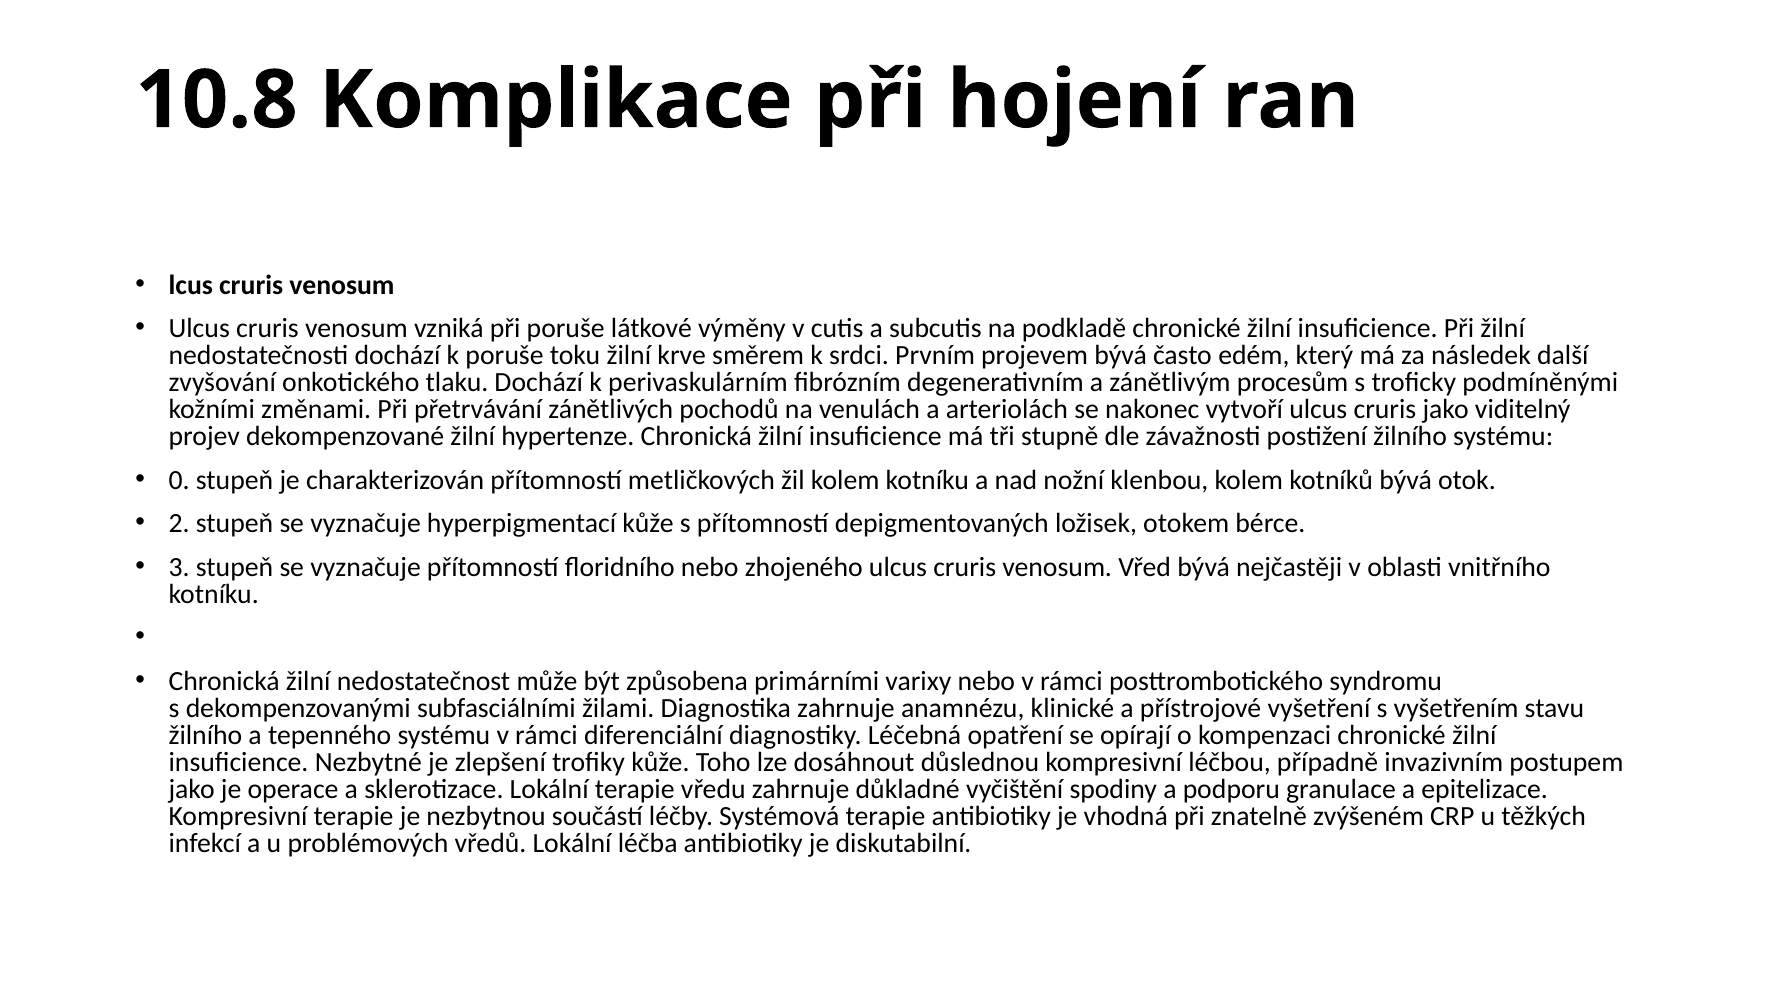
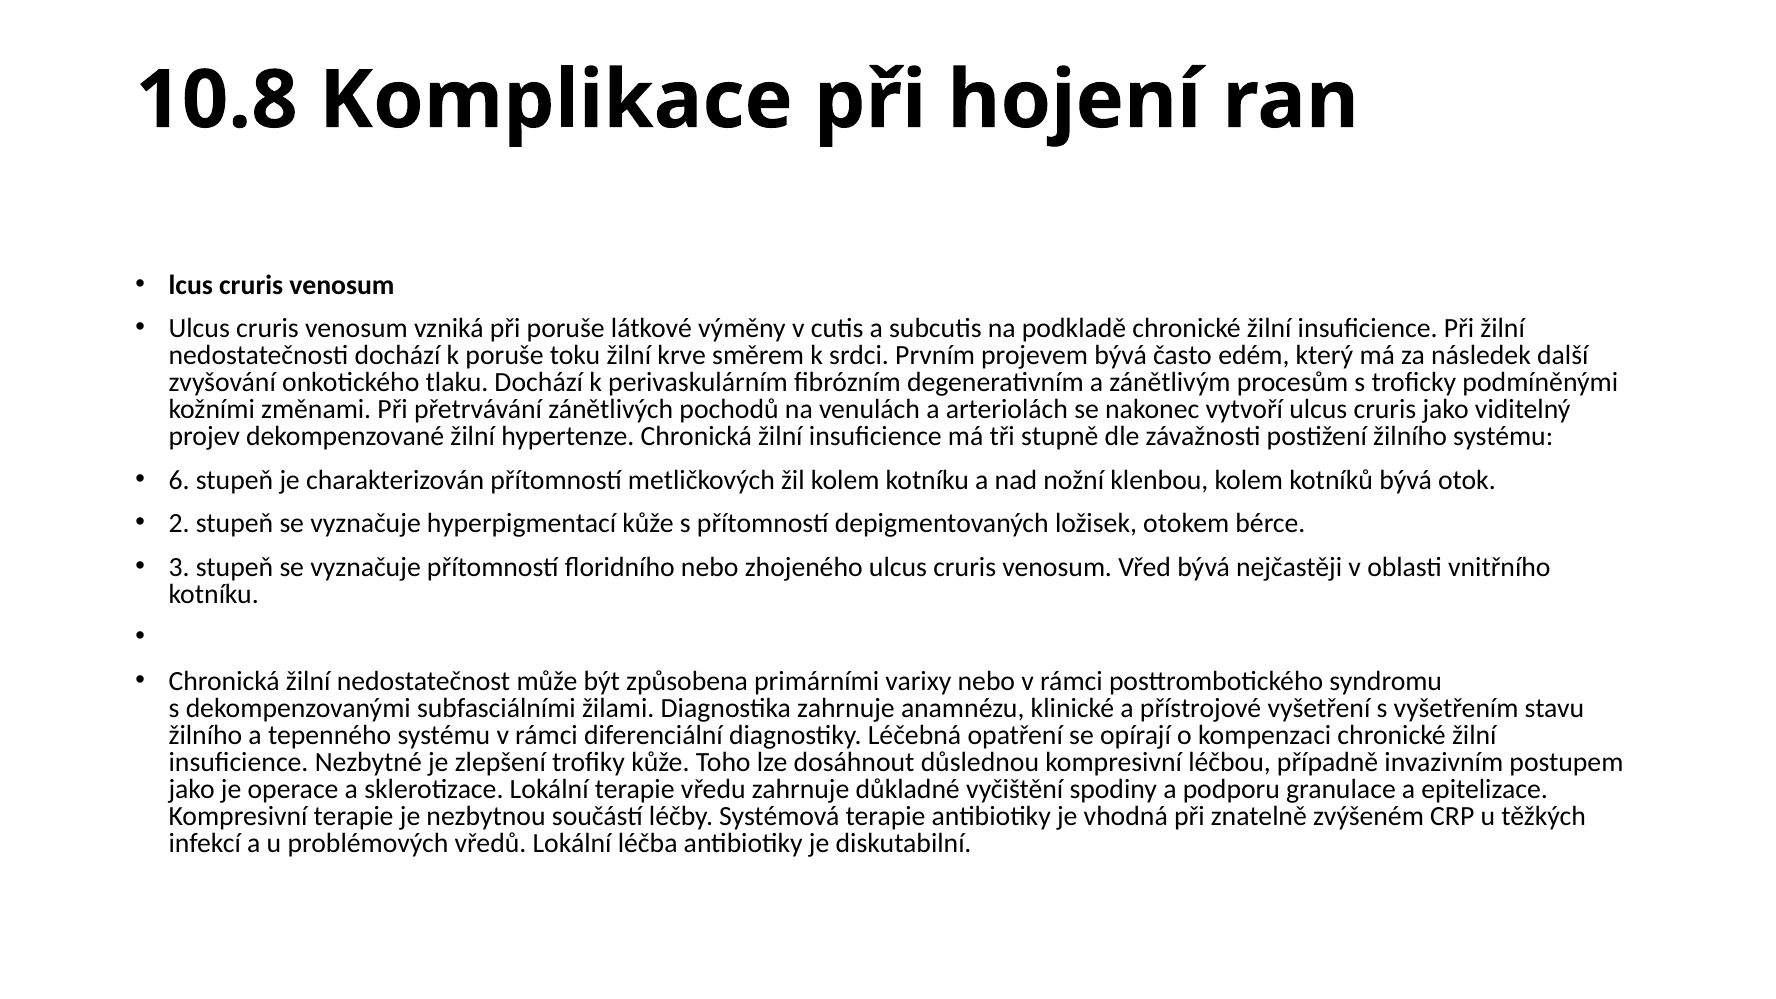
0: 0 -> 6
